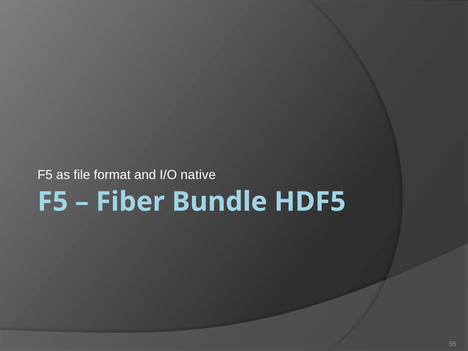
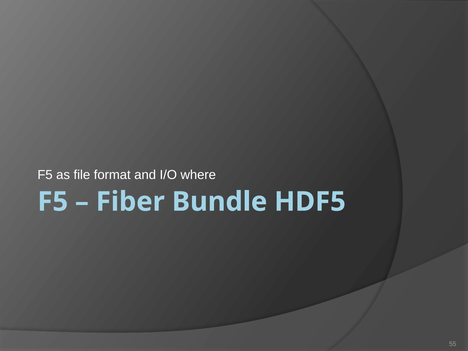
native: native -> where
